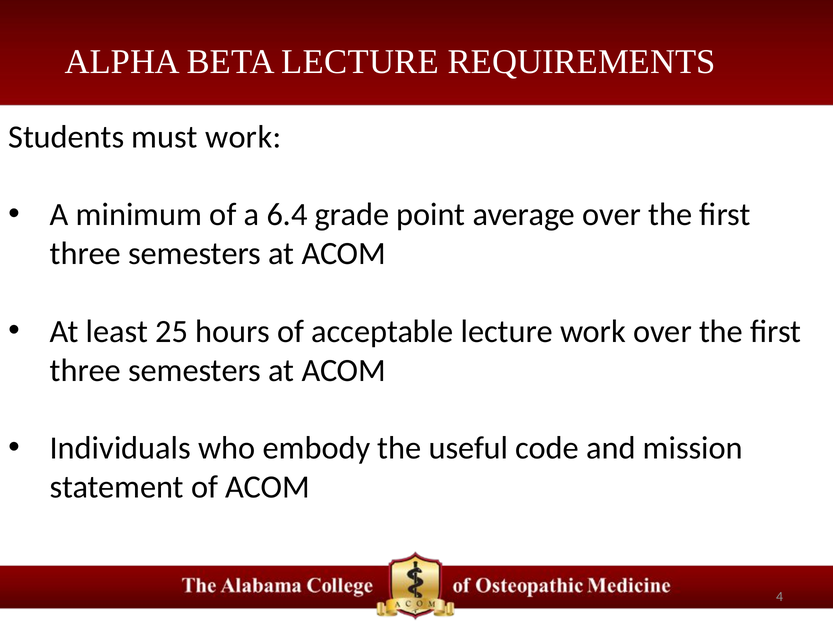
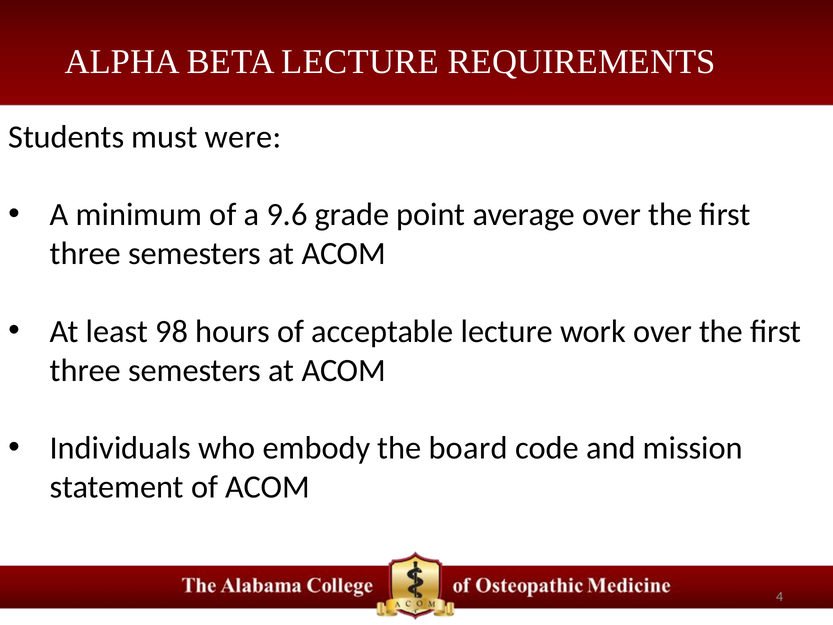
must work: work -> were
6.4: 6.4 -> 9.6
25: 25 -> 98
useful: useful -> board
